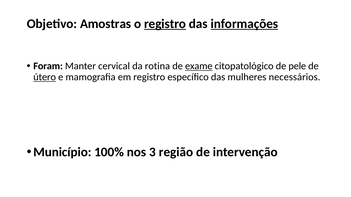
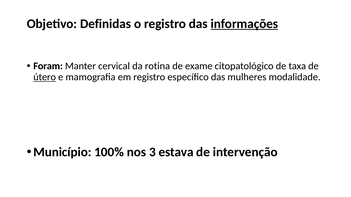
Amostras: Amostras -> Definidas
registro at (165, 24) underline: present -> none
exame underline: present -> none
pele: pele -> taxa
necessários: necessários -> modalidade
região: região -> estava
